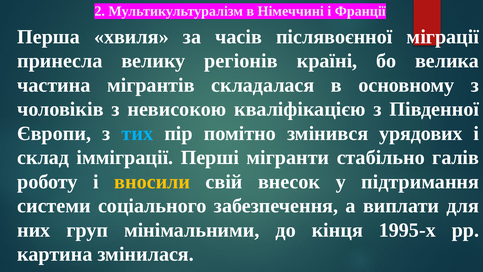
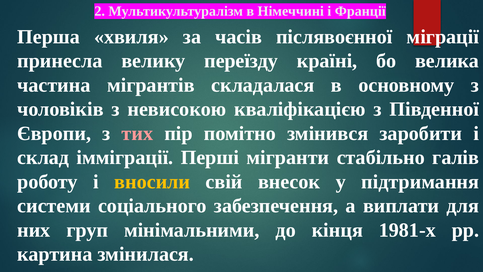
регіонів: регіонів -> переїзду
тих colour: light blue -> pink
урядових: урядових -> заробити
1995-х: 1995-х -> 1981-х
